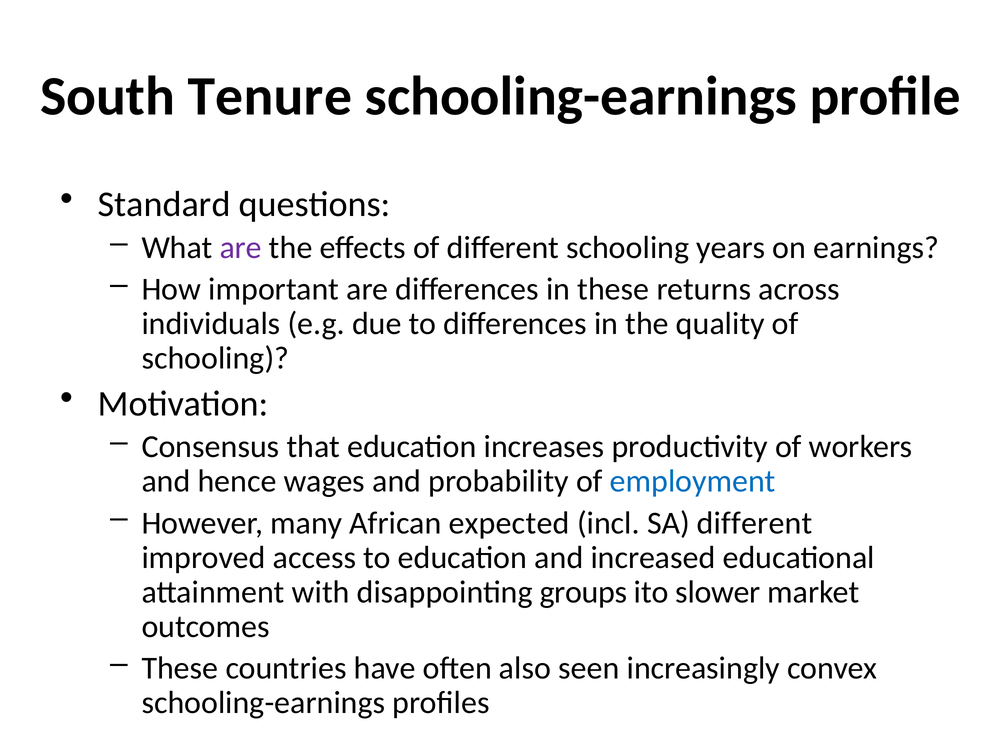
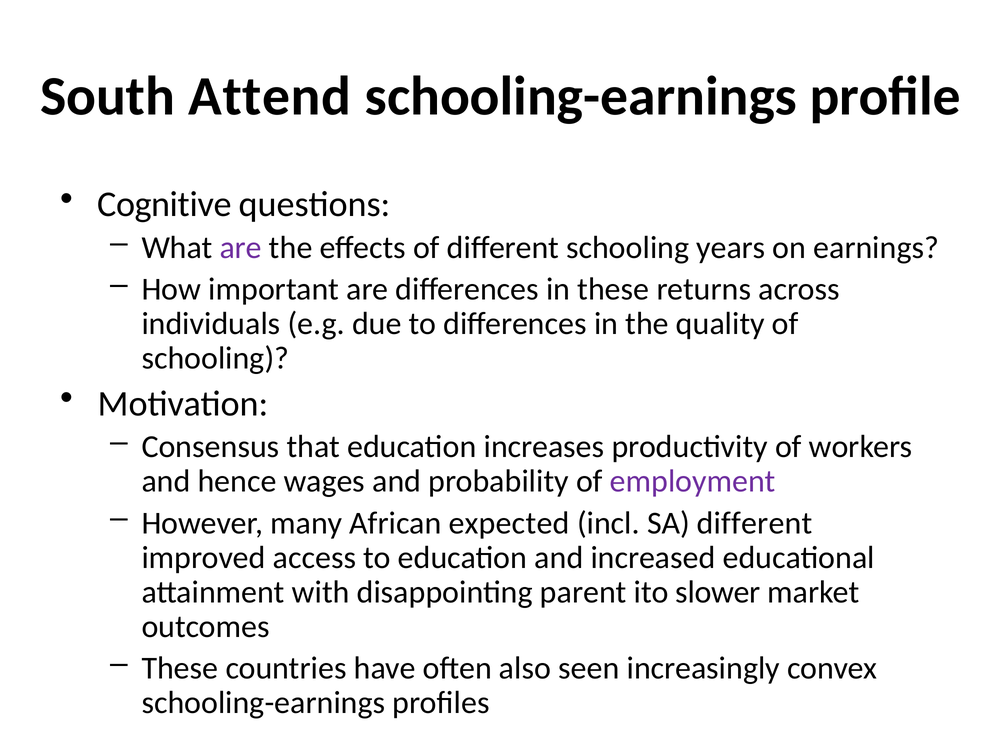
Tenure: Tenure -> Attend
Standard: Standard -> Cognitive
employment colour: blue -> purple
groups: groups -> parent
